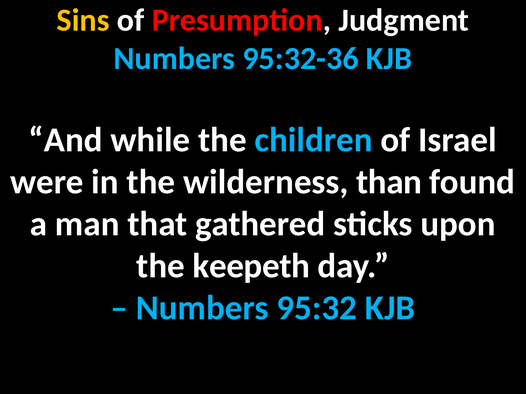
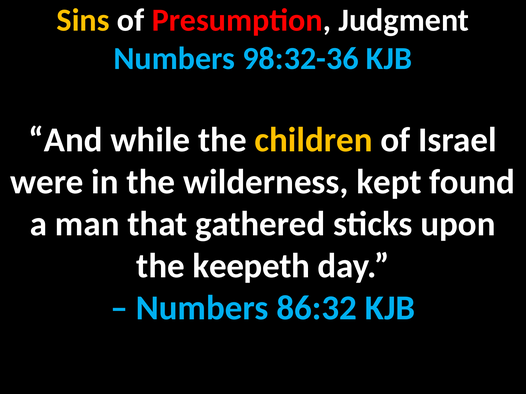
95:32-36: 95:32-36 -> 98:32-36
children colour: light blue -> yellow
than: than -> kept
95:32: 95:32 -> 86:32
